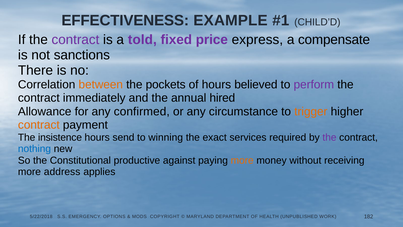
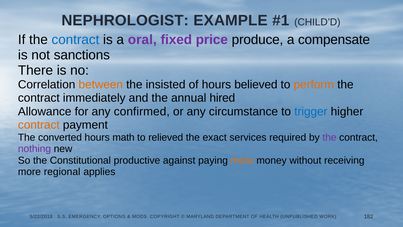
EFFECTIVENESS: EFFECTIVENESS -> NEPHROLOGIST
contract at (75, 40) colour: purple -> blue
told: told -> oral
express: express -> produce
pockets: pockets -> insisted
perform colour: purple -> orange
trigger colour: orange -> blue
insistence: insistence -> converted
send: send -> math
winning: winning -> relieved
nothing colour: blue -> purple
address: address -> regional
